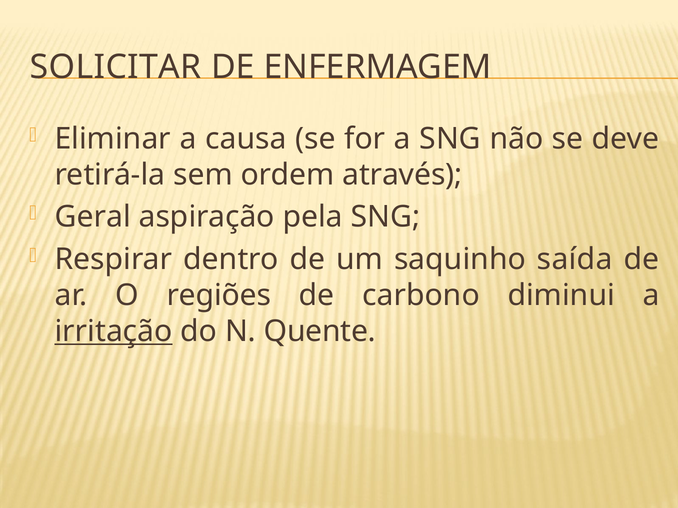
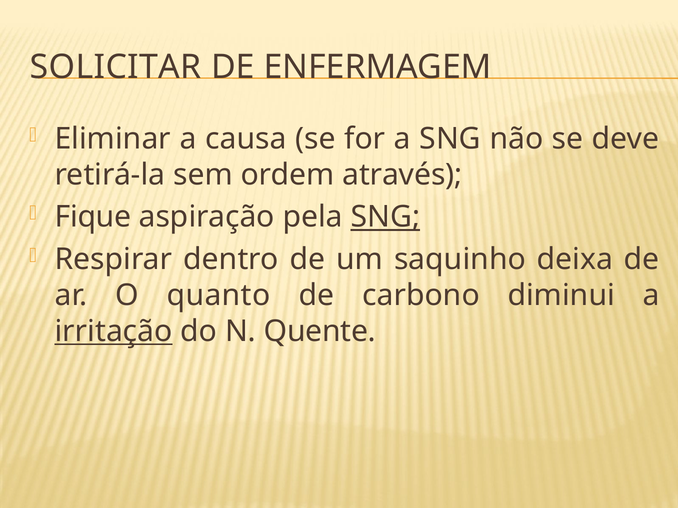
Geral: Geral -> Fique
SNG at (385, 217) underline: none -> present
saída: saída -> deixa
regiões: regiões -> quanto
